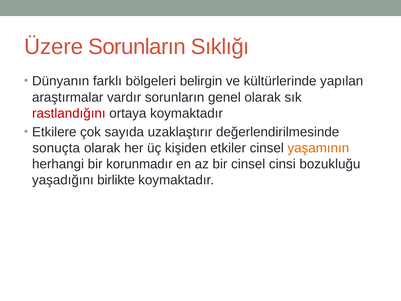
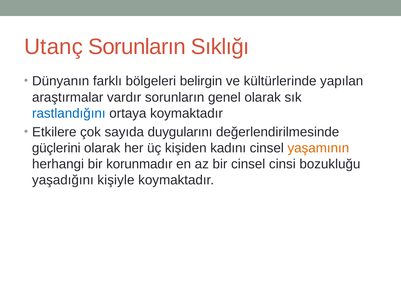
Üzere: Üzere -> Utanç
rastlandığını colour: red -> blue
uzaklaştırır: uzaklaştırır -> duygularını
sonuçta: sonuçta -> güçlerini
etkiler: etkiler -> kadını
birlikte: birlikte -> kişiyle
